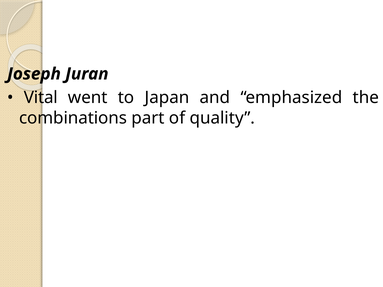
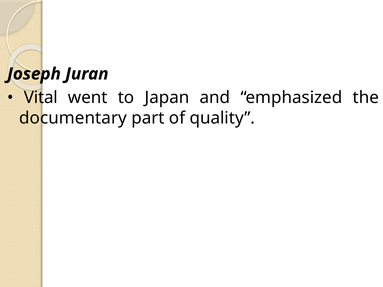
combinations: combinations -> documentary
